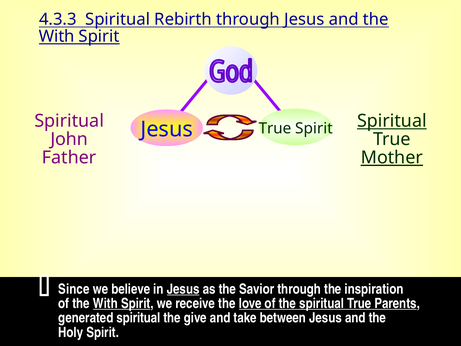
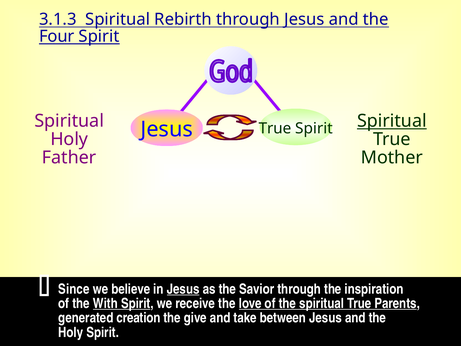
4.3.3: 4.3.3 -> 3.1.3
With at (57, 36): With -> Four
John at (69, 139): John -> Holy
Mother underline: present -> none
generated spiritual: spiritual -> creation
